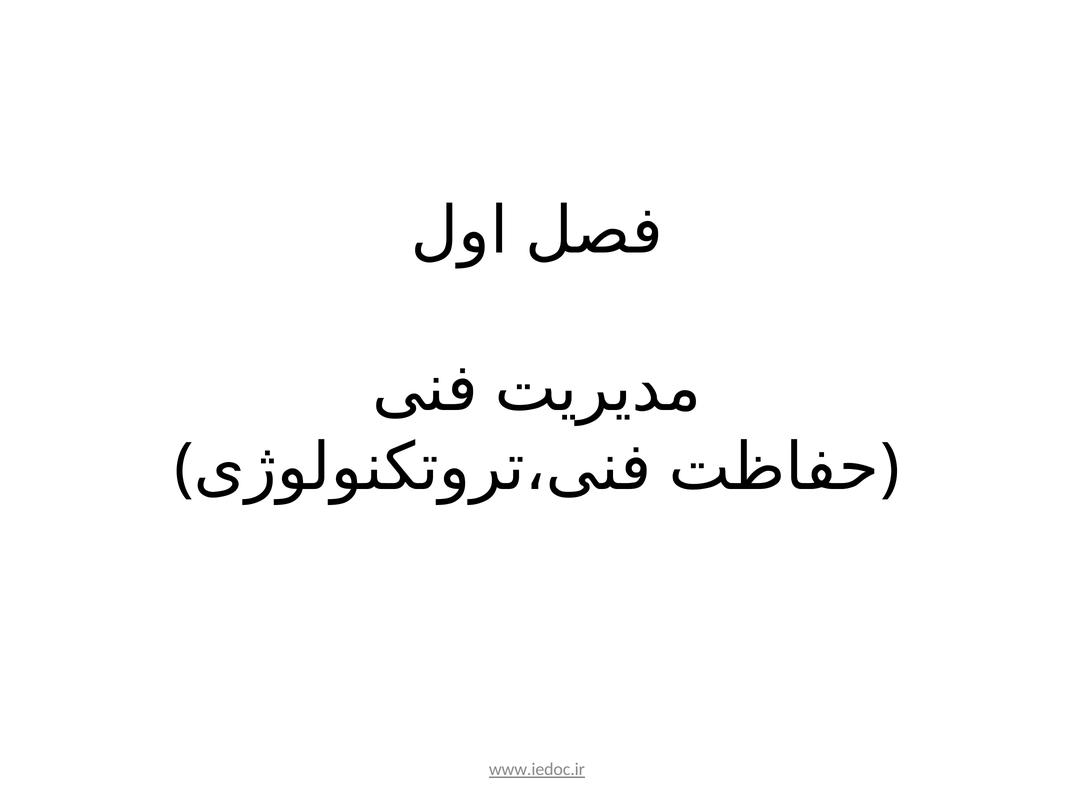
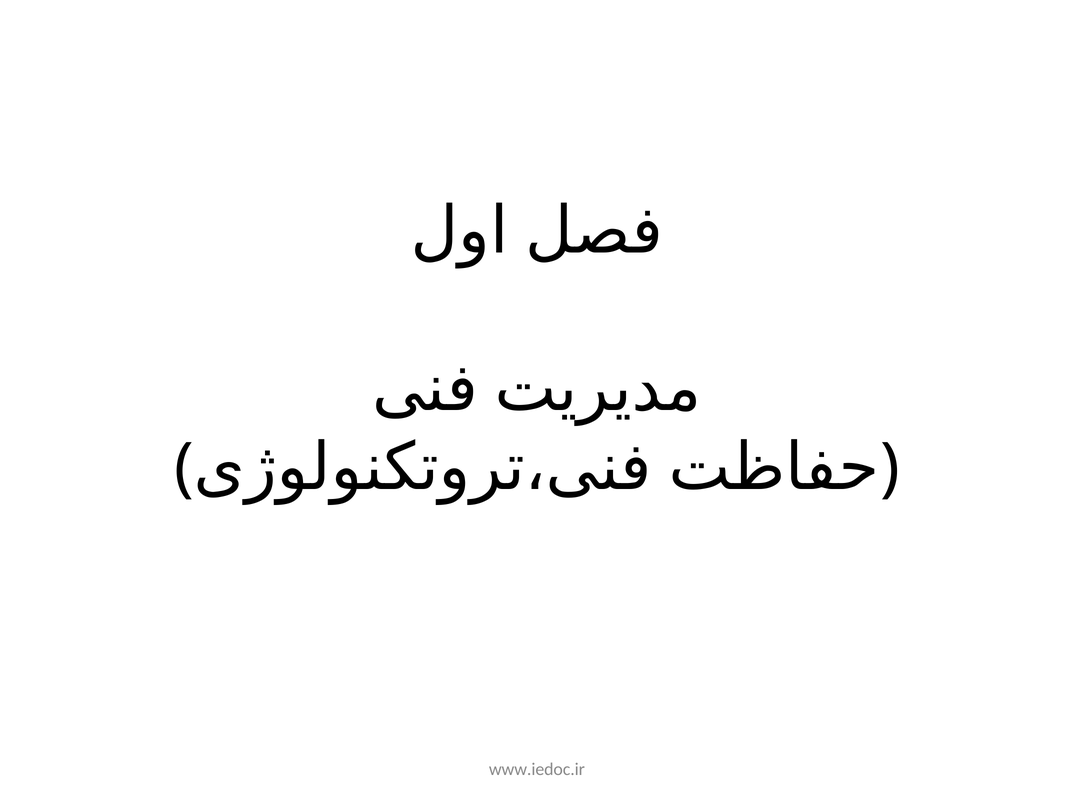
www.iedoc.ir underline: present -> none
